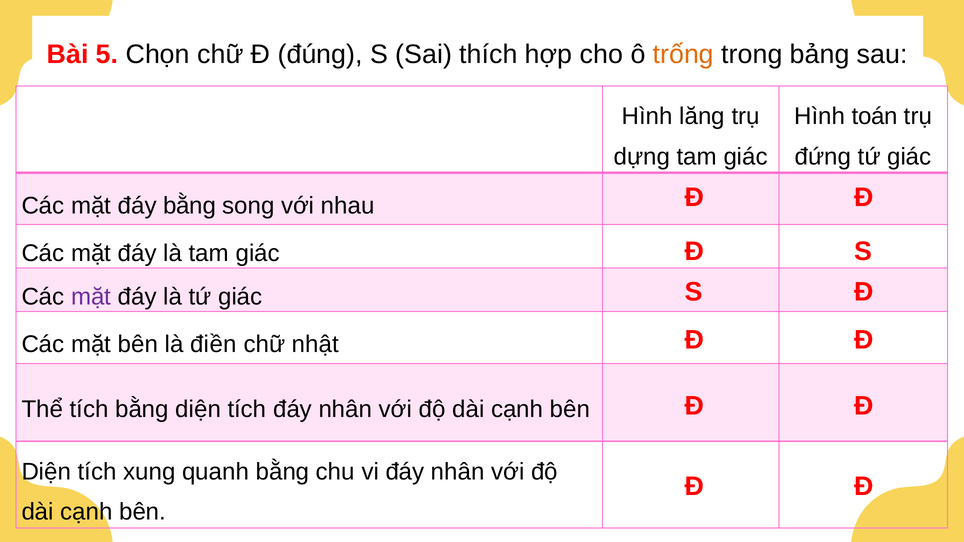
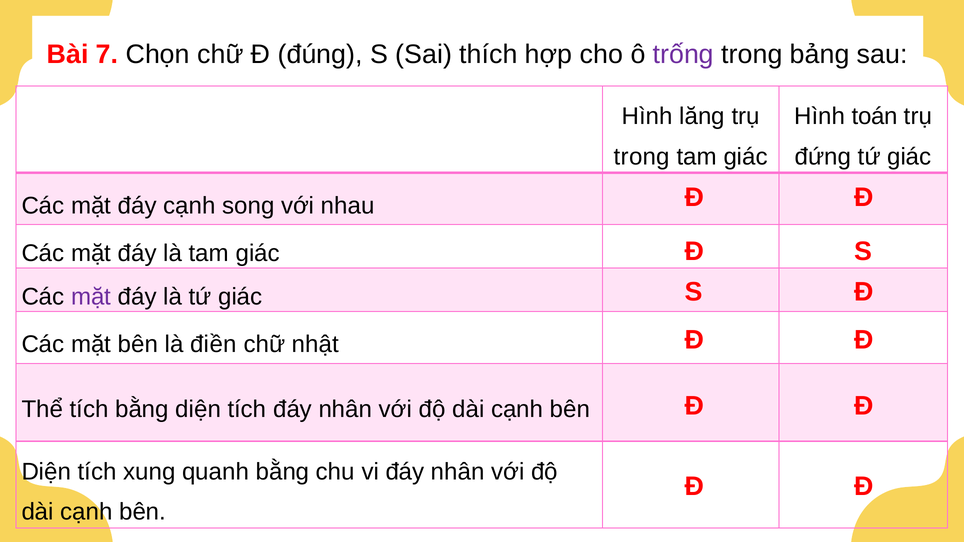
5: 5 -> 7
trống colour: orange -> purple
dựng at (642, 157): dựng -> trong
đáy bằng: bằng -> cạnh
